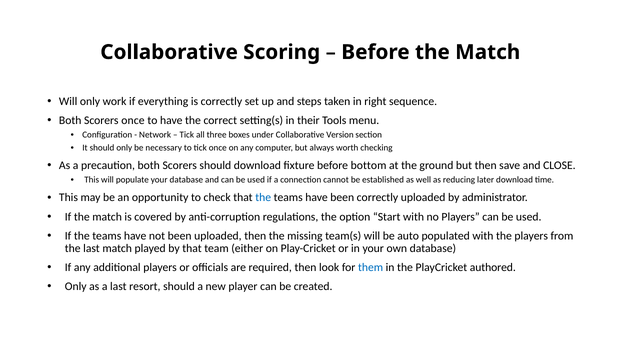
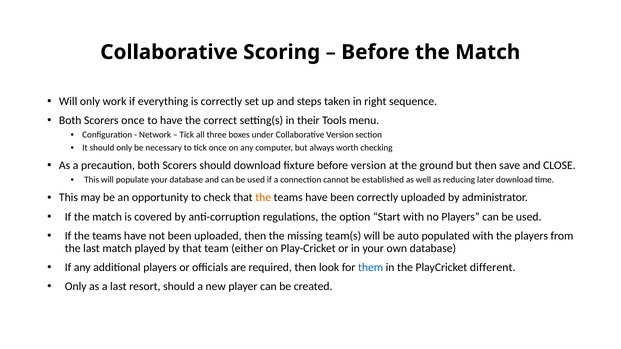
before bottom: bottom -> version
the at (263, 198) colour: blue -> orange
authored: authored -> different
